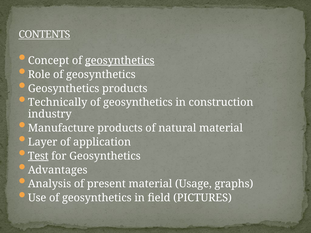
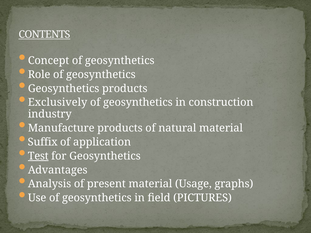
geosynthetics at (120, 61) underline: present -> none
Technically: Technically -> Exclusively
Layer: Layer -> Suffix
